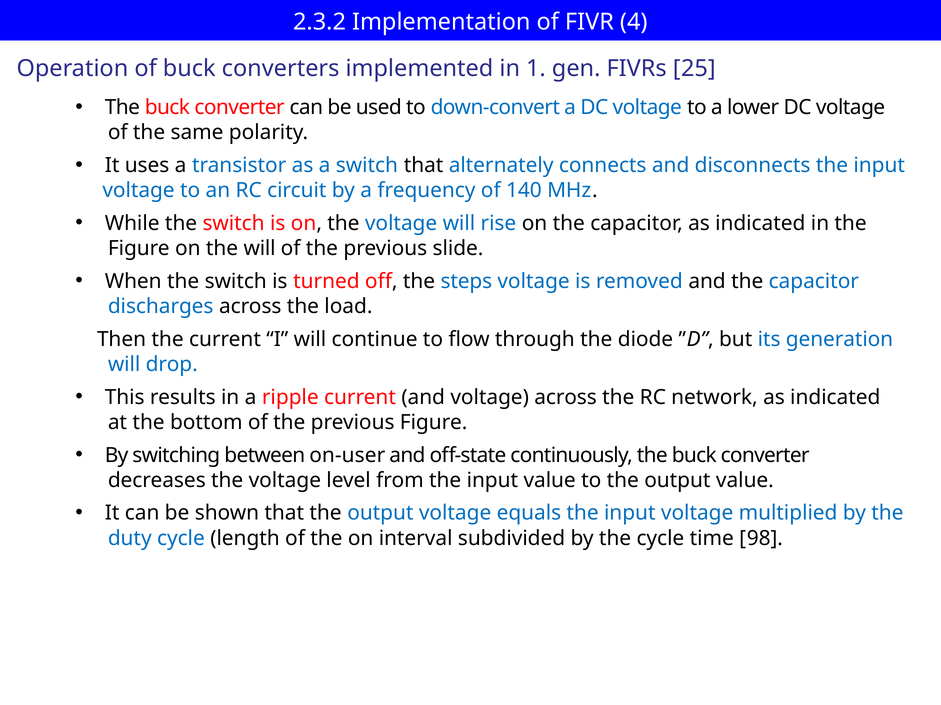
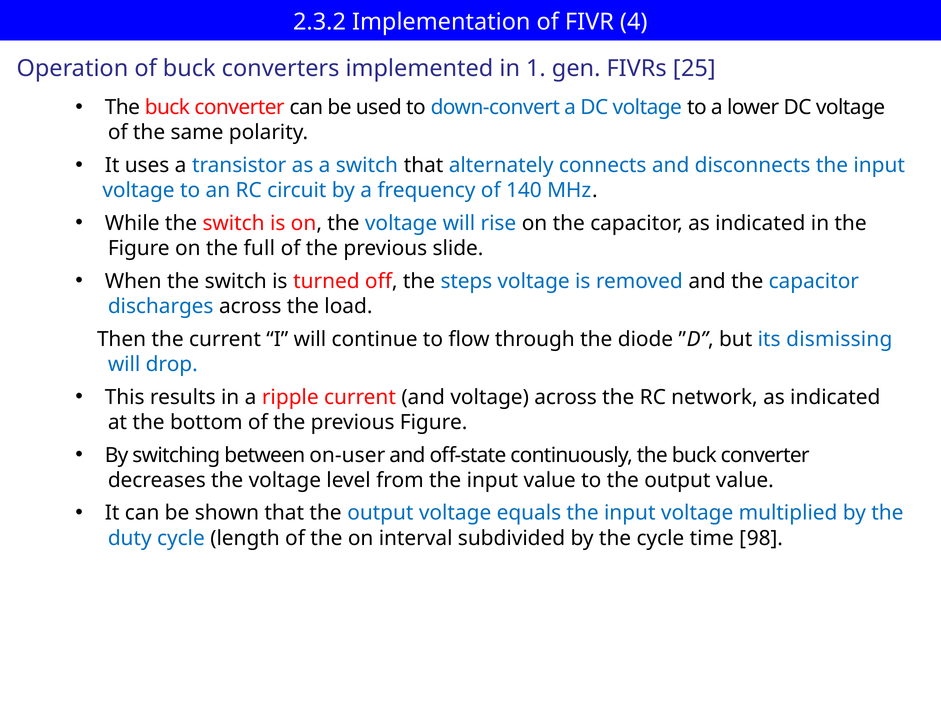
the will: will -> full
generation: generation -> dismissing
